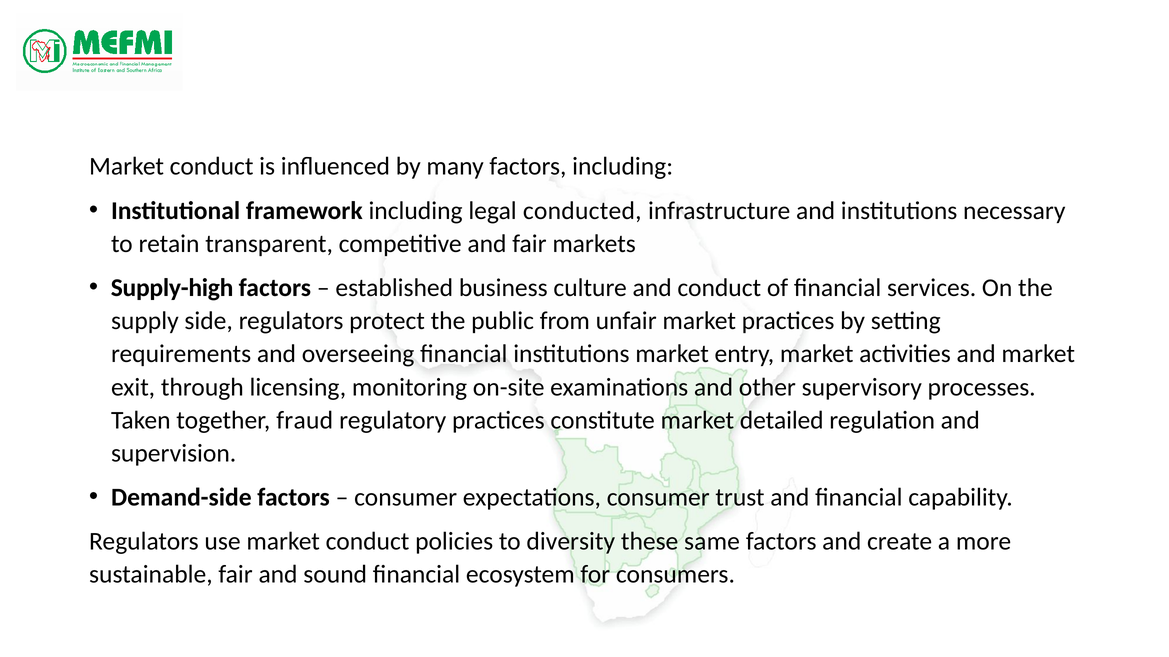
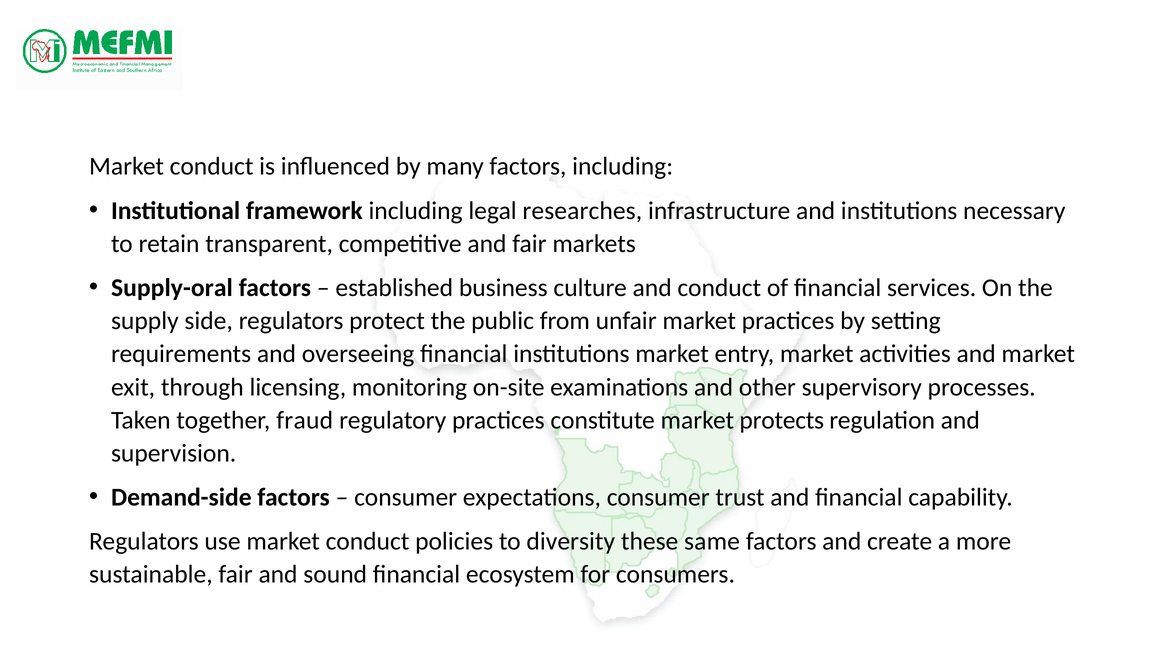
conducted: conducted -> researches
Supply-high: Supply-high -> Supply-oral
detailed: detailed -> protects
